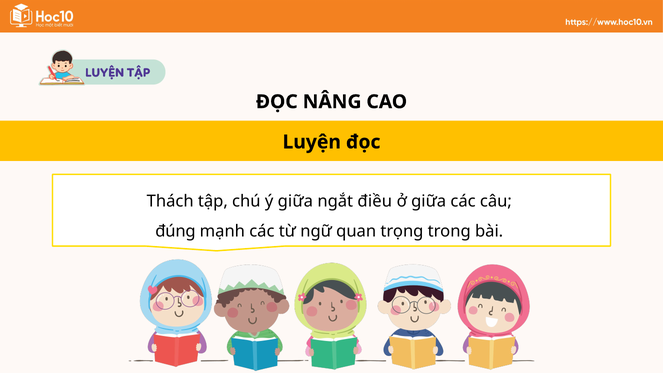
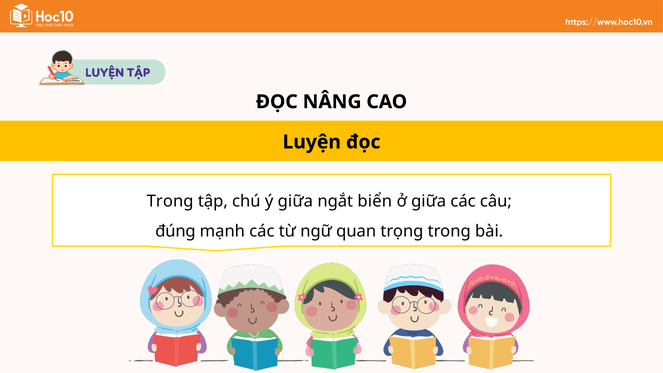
Thách at (170, 201): Thách -> Trong
điều: điều -> biển
